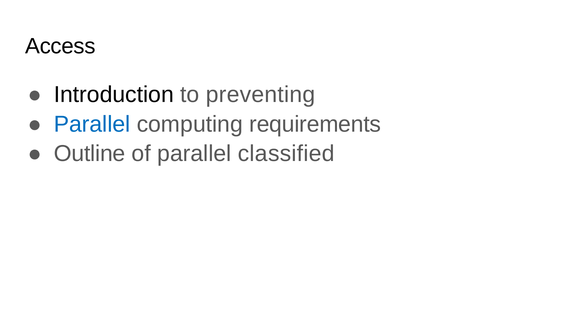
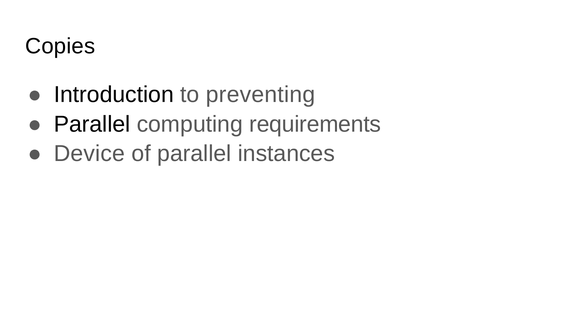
Access: Access -> Copies
Parallel at (92, 124) colour: blue -> black
Outline: Outline -> Device
classified: classified -> instances
